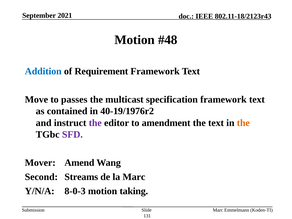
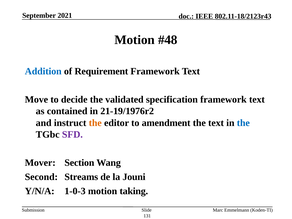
passes: passes -> decide
multicast: multicast -> validated
40-19/1976r2: 40-19/1976r2 -> 21-19/1976r2
the at (95, 123) colour: purple -> orange
the at (243, 123) colour: orange -> blue
Amend: Amend -> Section
la Marc: Marc -> Jouni
8-0-3: 8-0-3 -> 1-0-3
